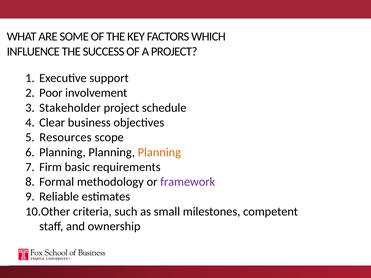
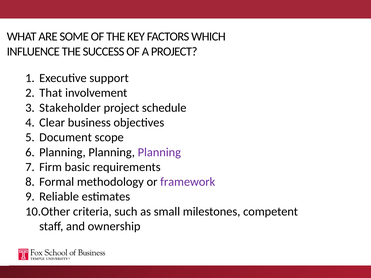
Poor: Poor -> That
Resources: Resources -> Document
Planning at (159, 152) colour: orange -> purple
